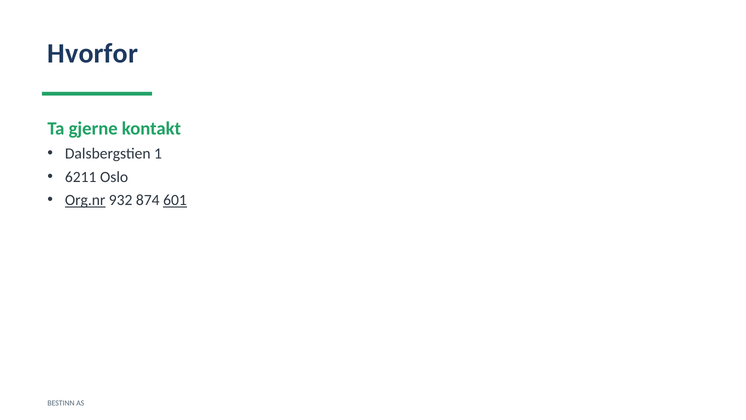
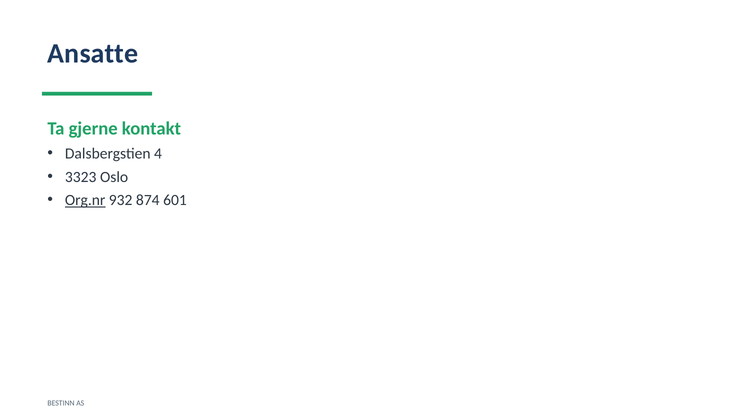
Hvorfor: Hvorfor -> Ansatte
1: 1 -> 4
6211: 6211 -> 3323
601 underline: present -> none
